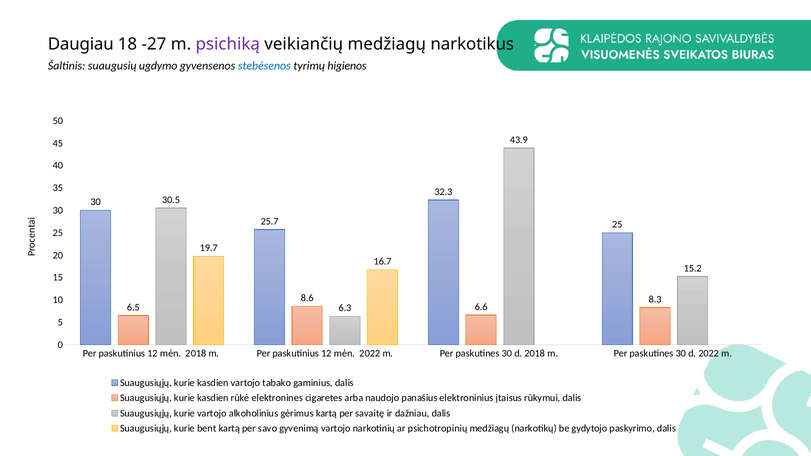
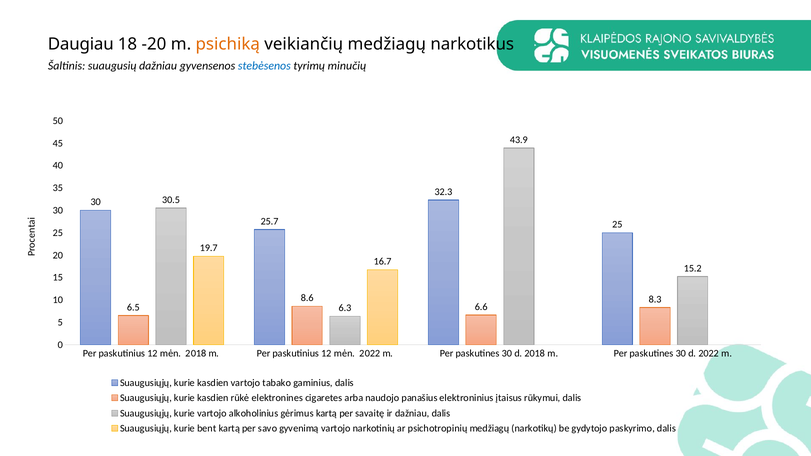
-27: -27 -> -20
psichiką colour: purple -> orange
suaugusių ugdymo: ugdymo -> dažniau
higienos: higienos -> minučių
